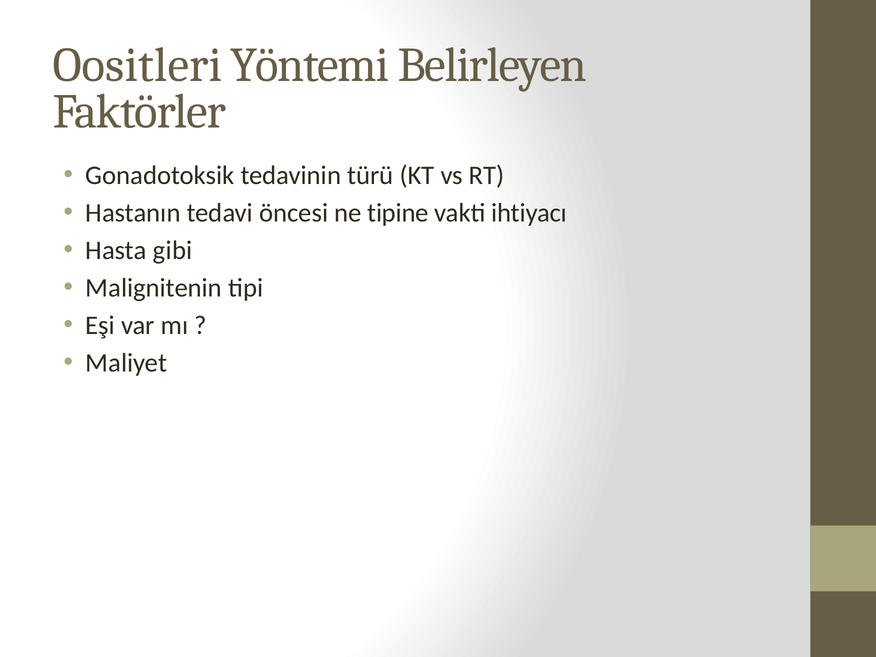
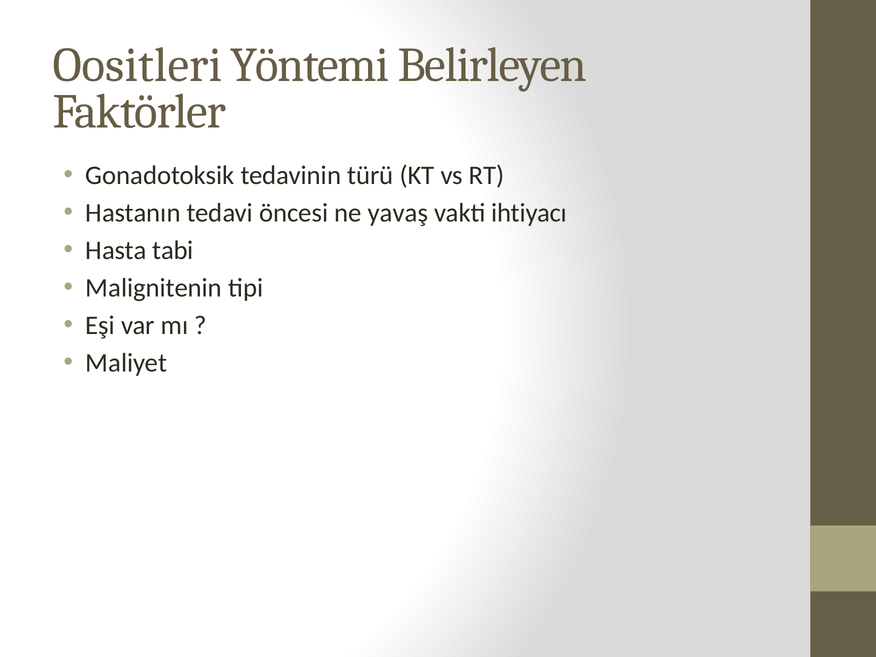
tipine: tipine -> yavaş
gibi: gibi -> tabi
